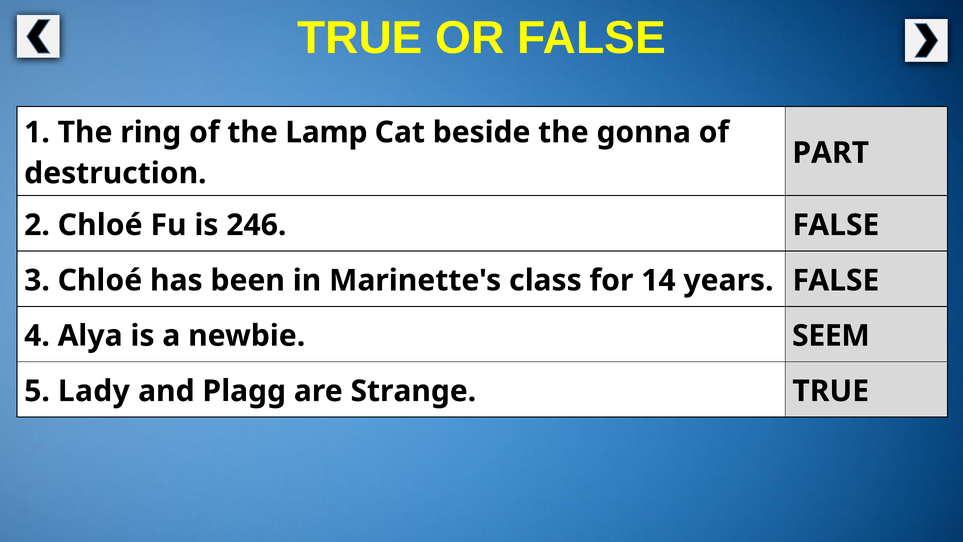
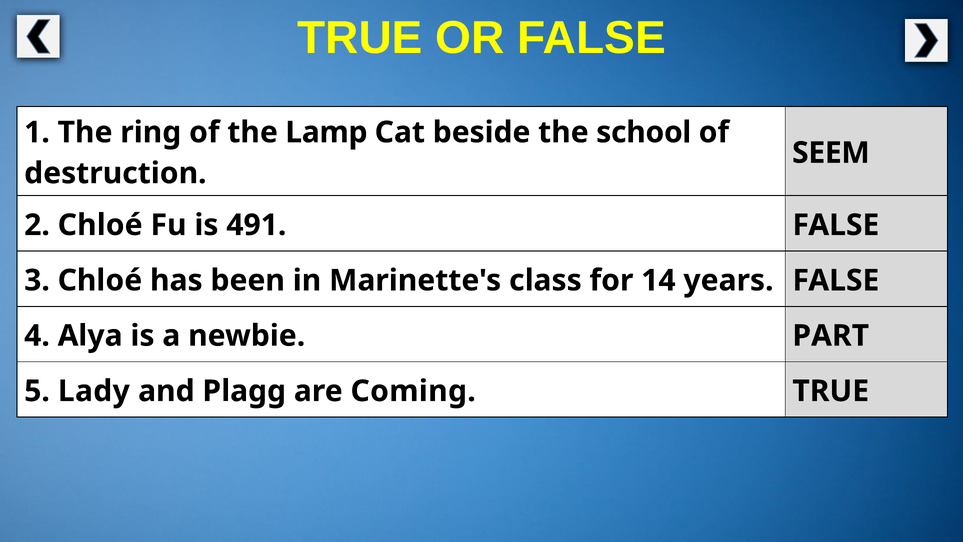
gonna: gonna -> school
PART: PART -> SEEM
246: 246 -> 491
SEEM: SEEM -> PART
Strange: Strange -> Coming
